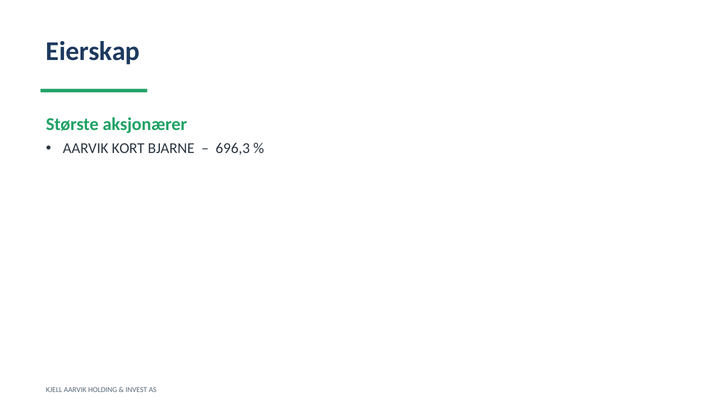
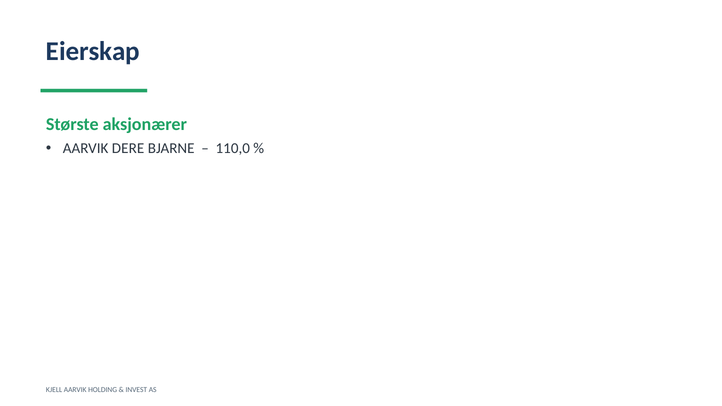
KORT: KORT -> DERE
696,3: 696,3 -> 110,0
